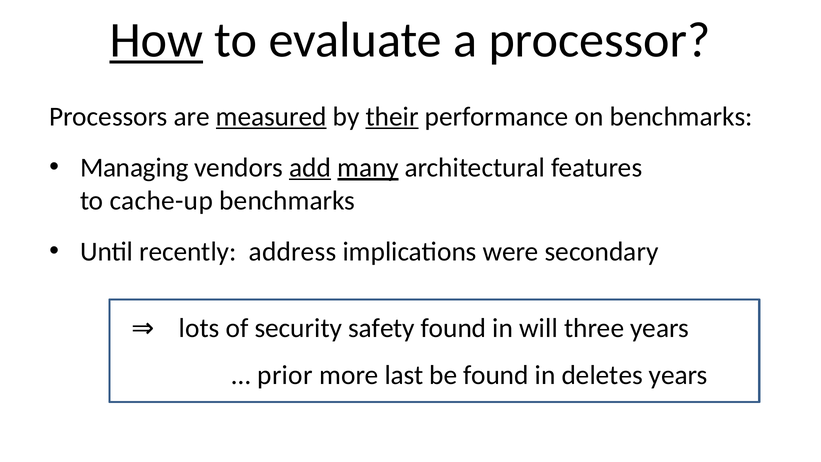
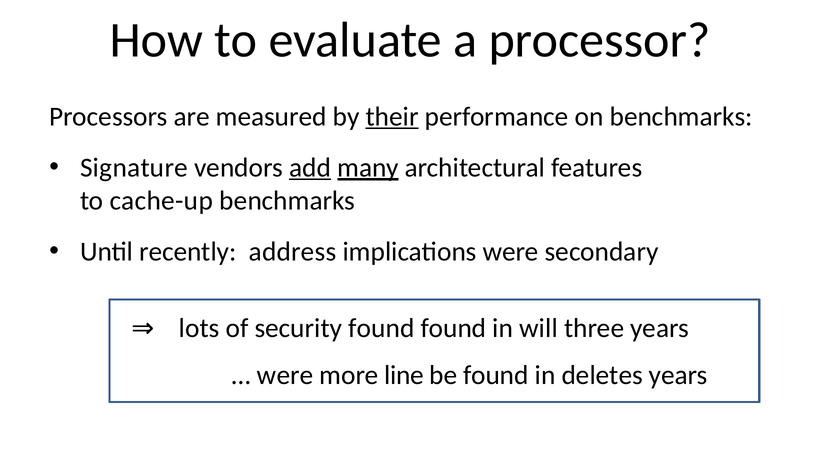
How underline: present -> none
measured underline: present -> none
Managing: Managing -> Signature
security safety: safety -> found
prior at (285, 375): prior -> were
last: last -> line
